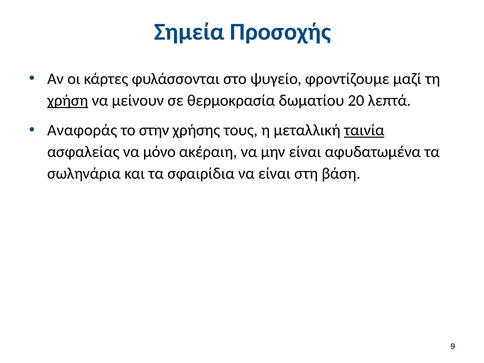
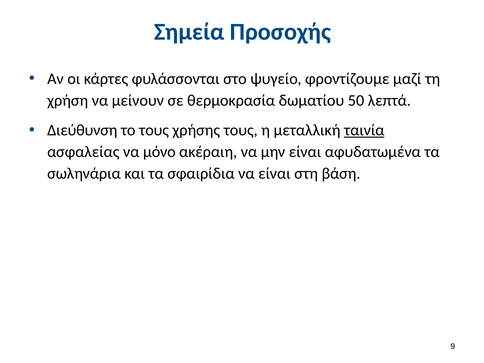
χρήση underline: present -> none
20: 20 -> 50
Αναφοράς: Αναφοράς -> Διεύθυνση
το στην: στην -> τους
